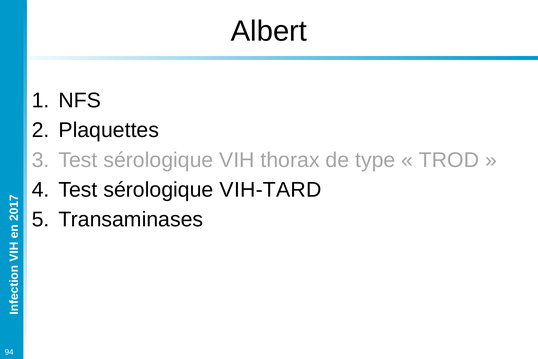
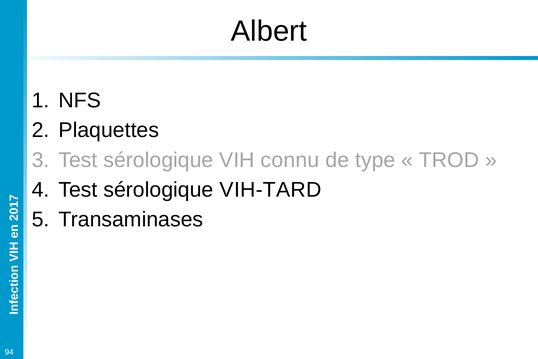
thorax: thorax -> connu
